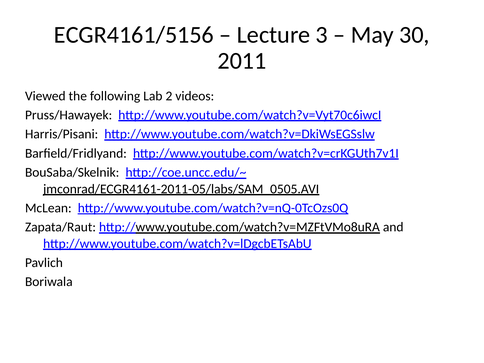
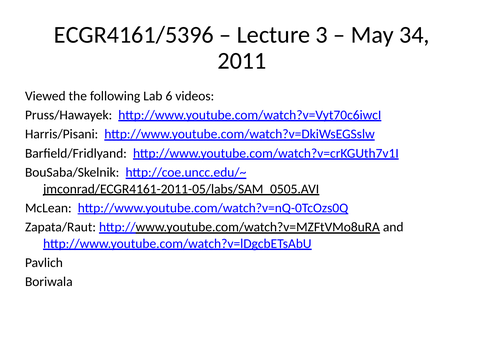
ECGR4161/5156: ECGR4161/5156 -> ECGR4161/5396
30: 30 -> 34
2: 2 -> 6
